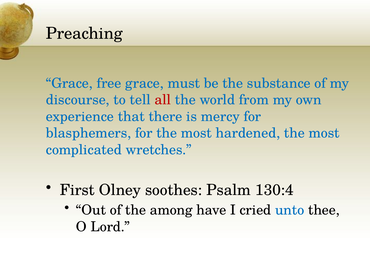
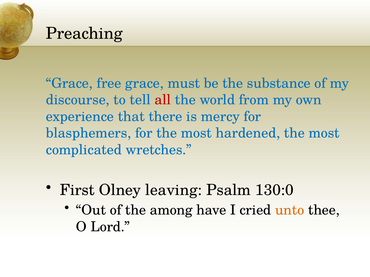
soothes: soothes -> leaving
130:4: 130:4 -> 130:0
unto colour: blue -> orange
